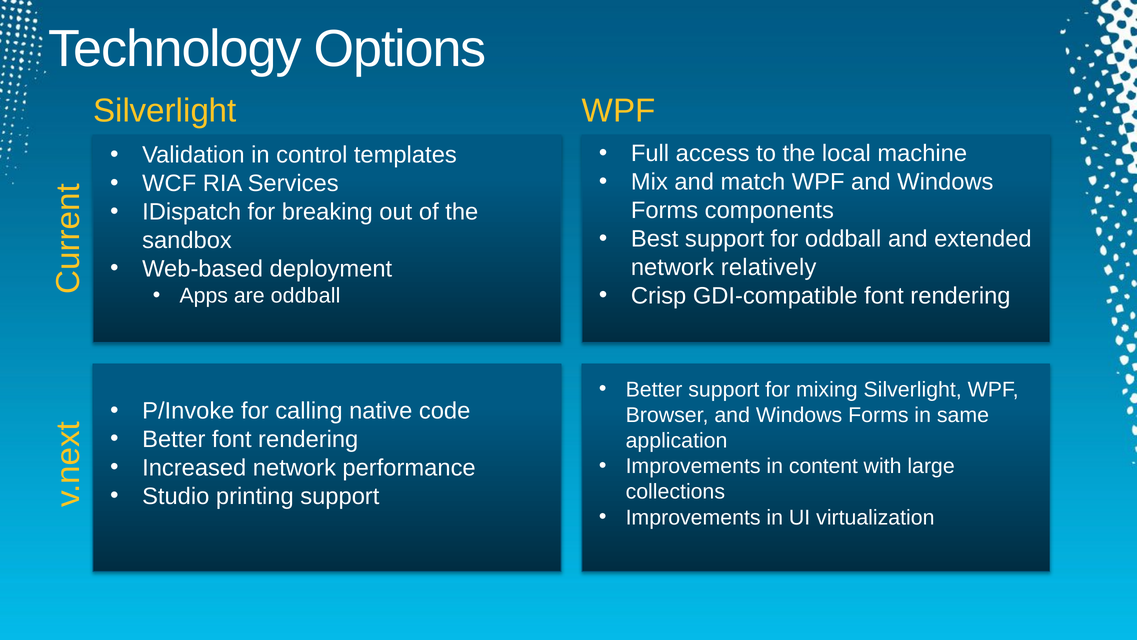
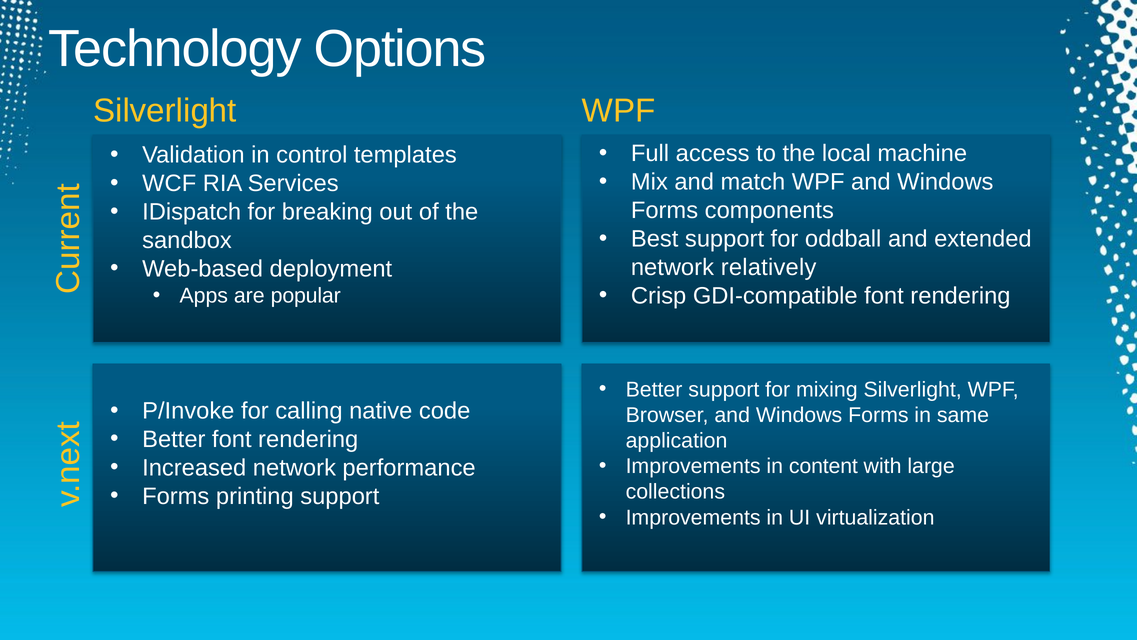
are oddball: oddball -> popular
Studio at (176, 496): Studio -> Forms
